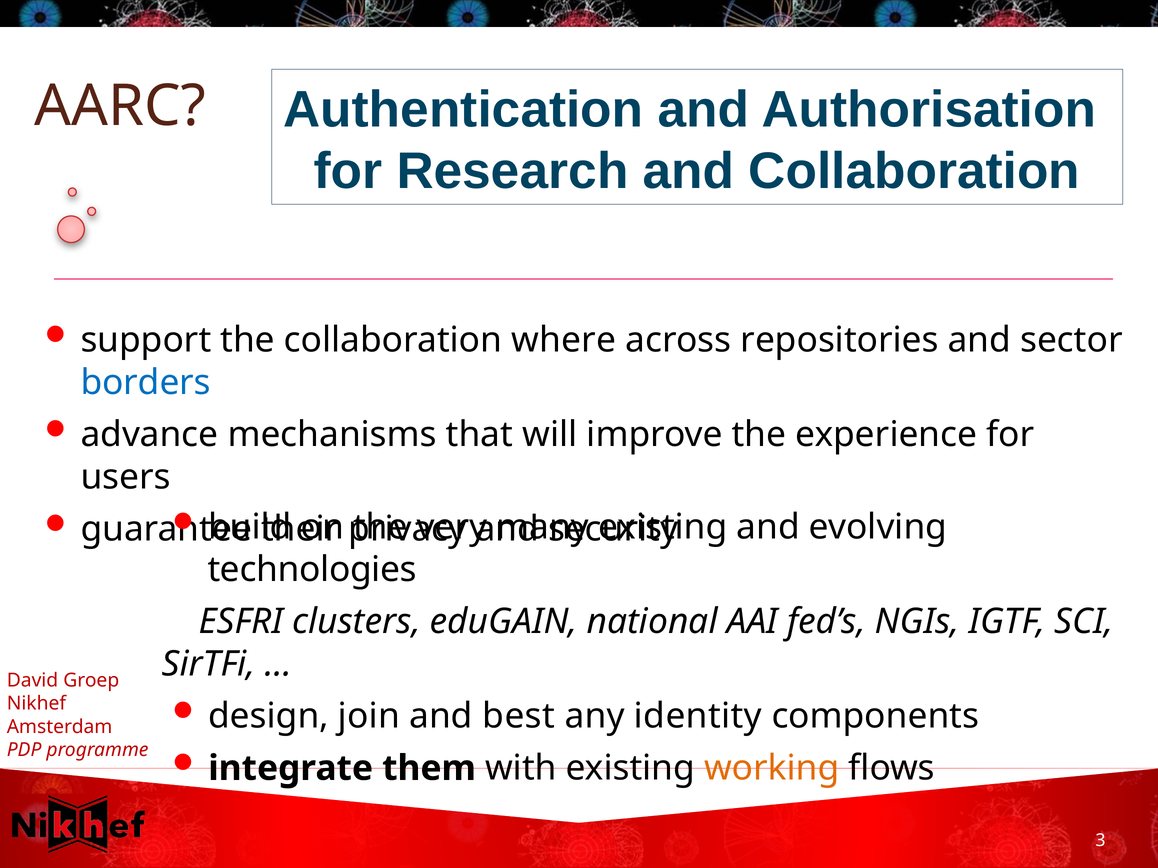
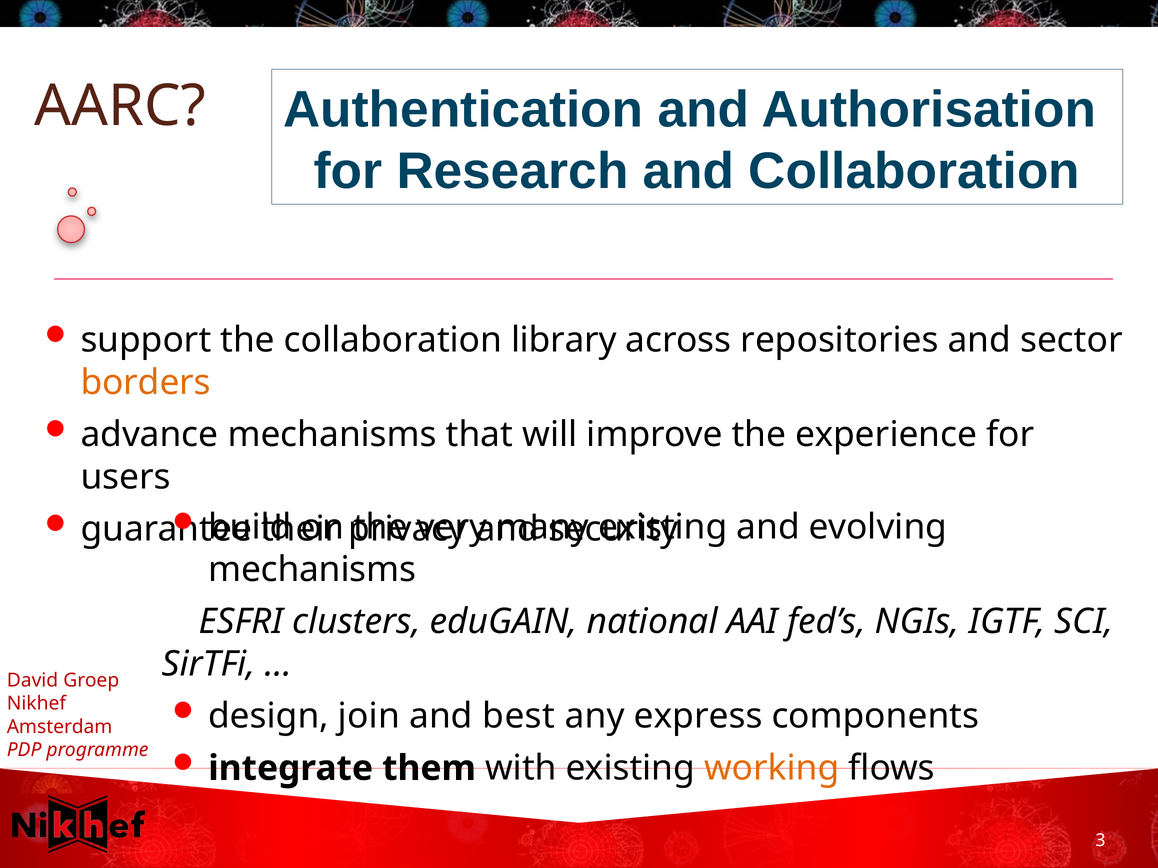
where: where -> library
borders colour: blue -> orange
technologies at (312, 570): technologies -> mechanisms
identity: identity -> express
